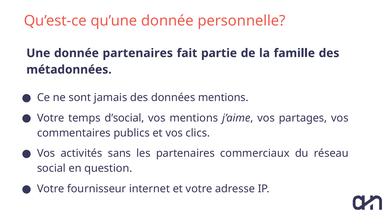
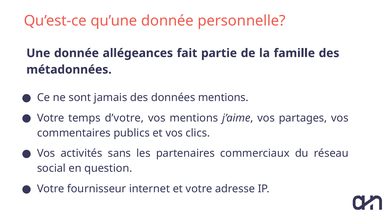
donnée partenaires: partenaires -> allégeances
d’social: d’social -> d’votre
